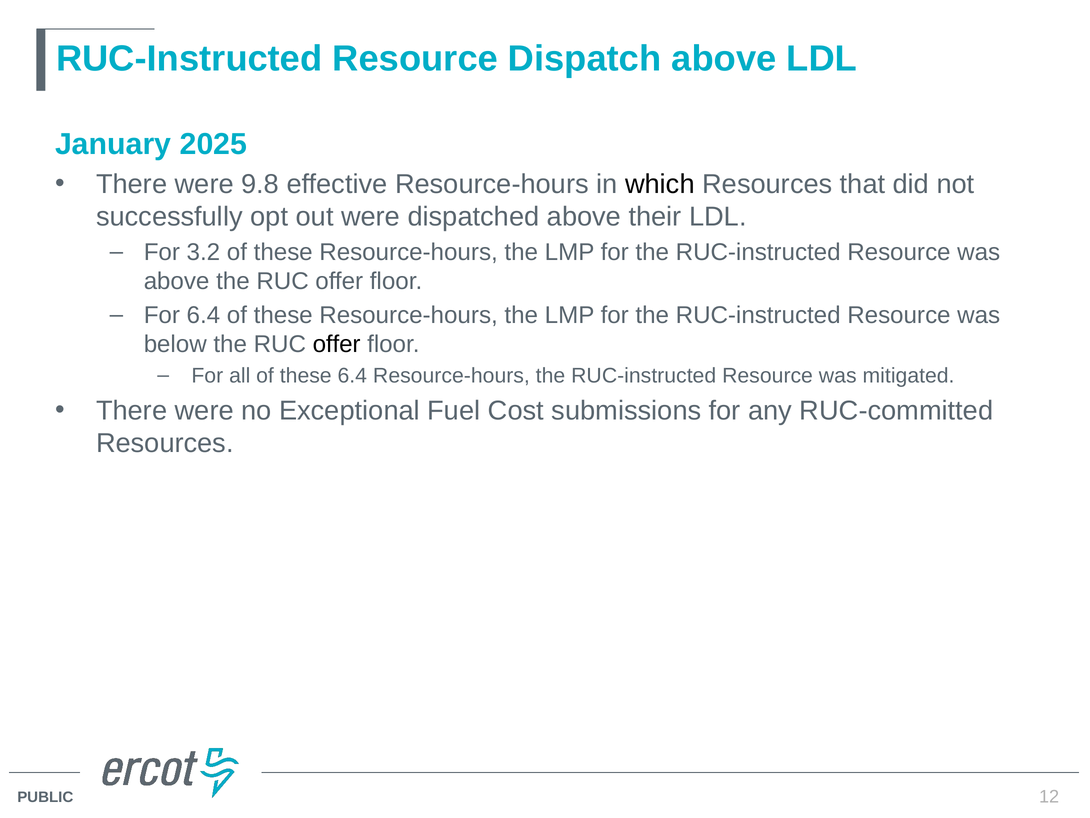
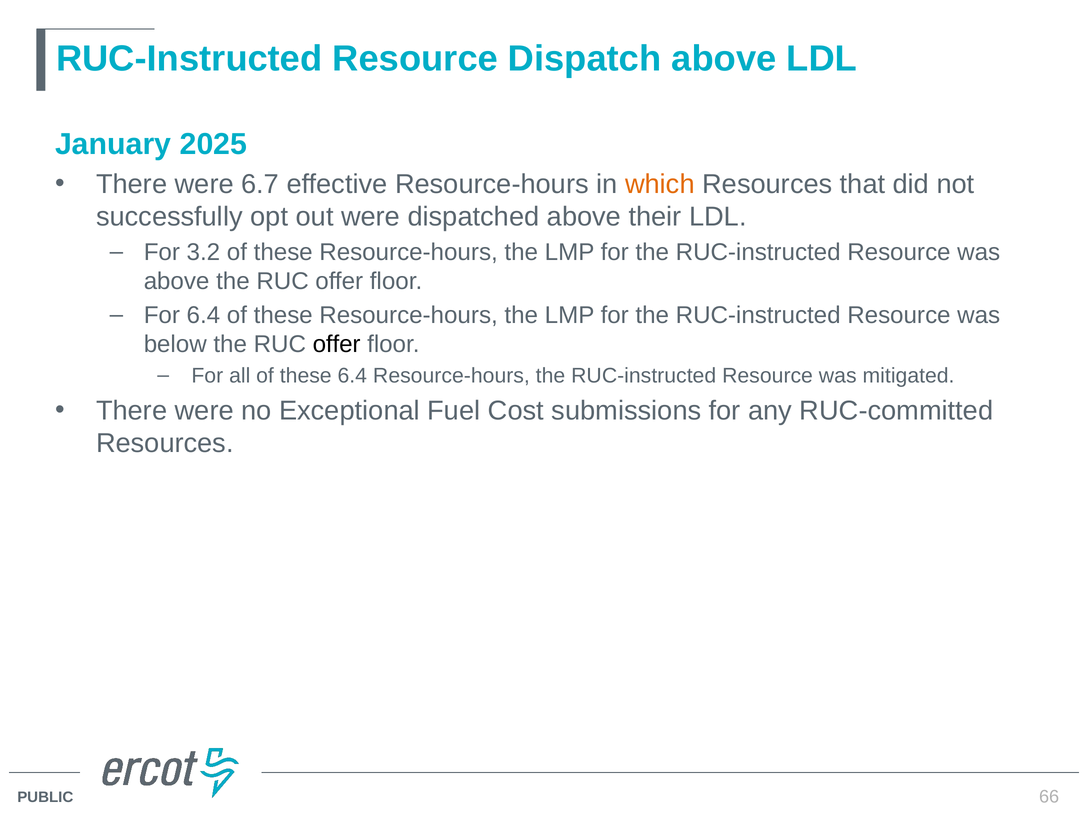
9.8: 9.8 -> 6.7
which colour: black -> orange
12: 12 -> 66
